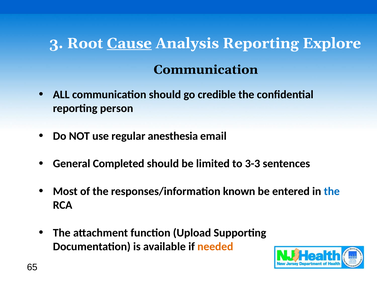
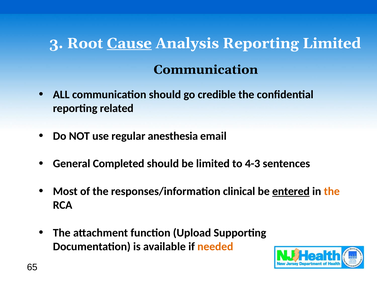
Reporting Explore: Explore -> Limited
person: person -> related
3-3: 3-3 -> 4-3
known: known -> clinical
entered underline: none -> present
the at (332, 191) colour: blue -> orange
